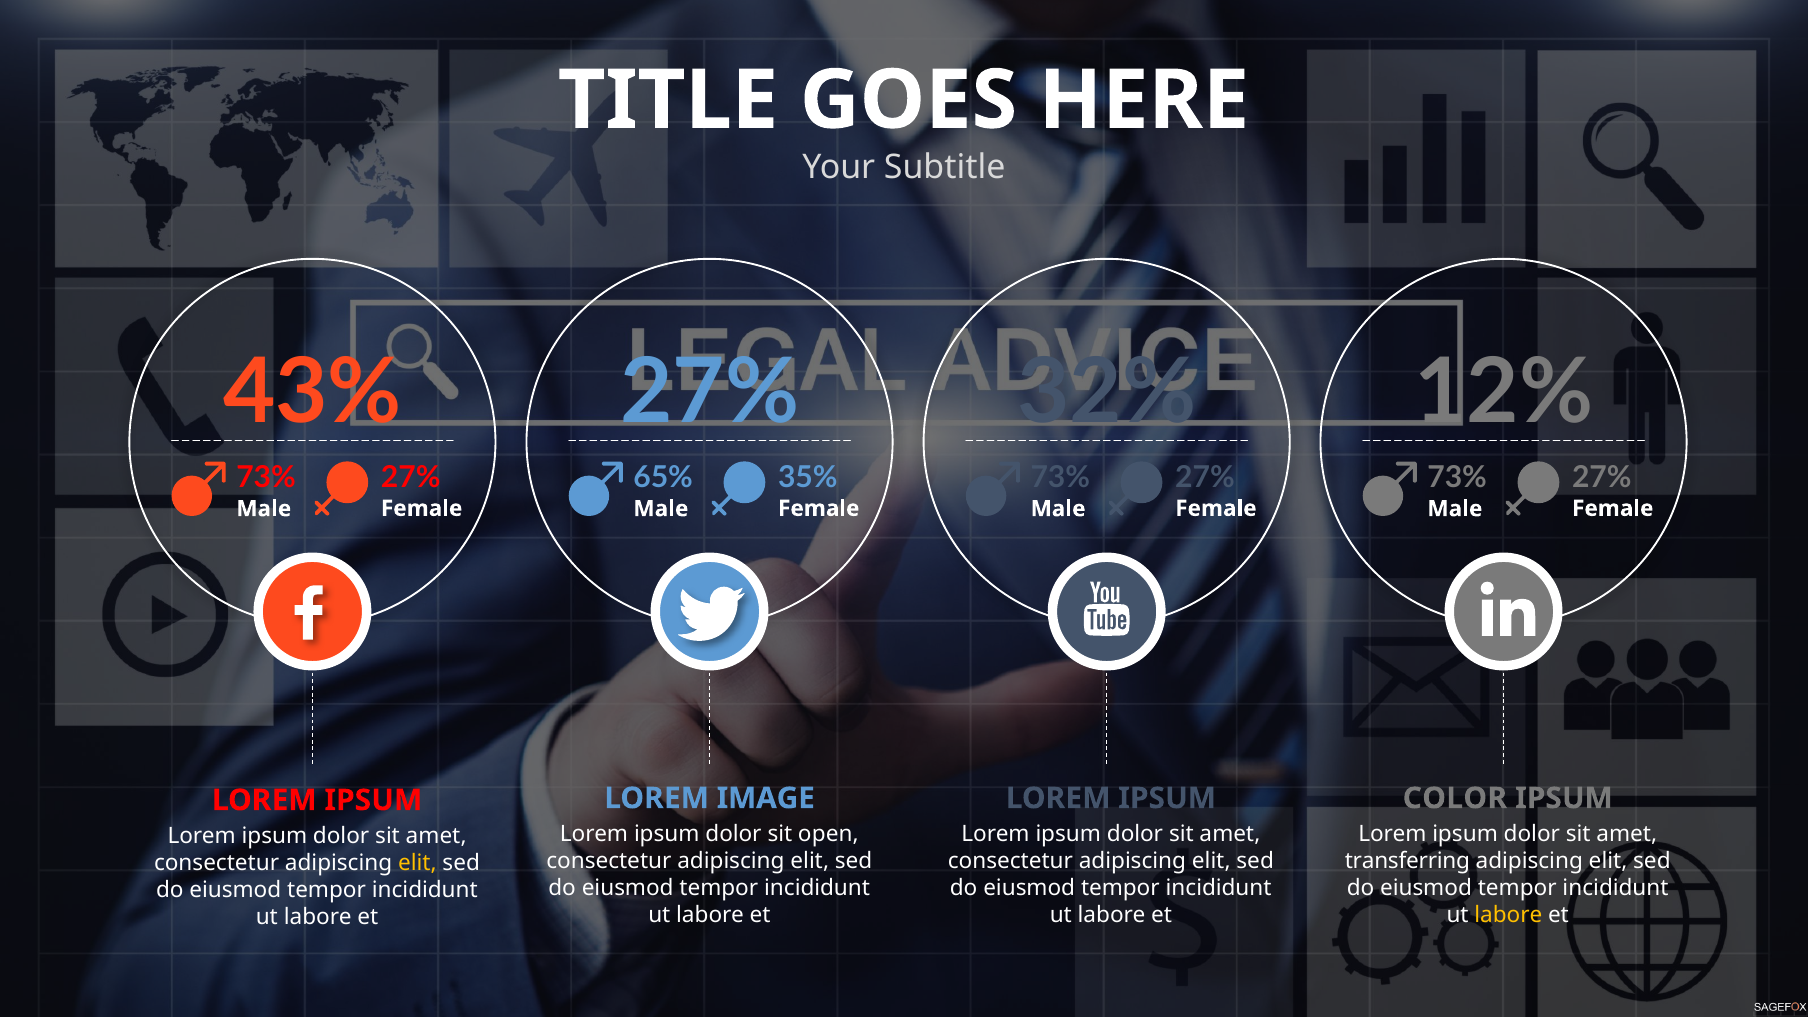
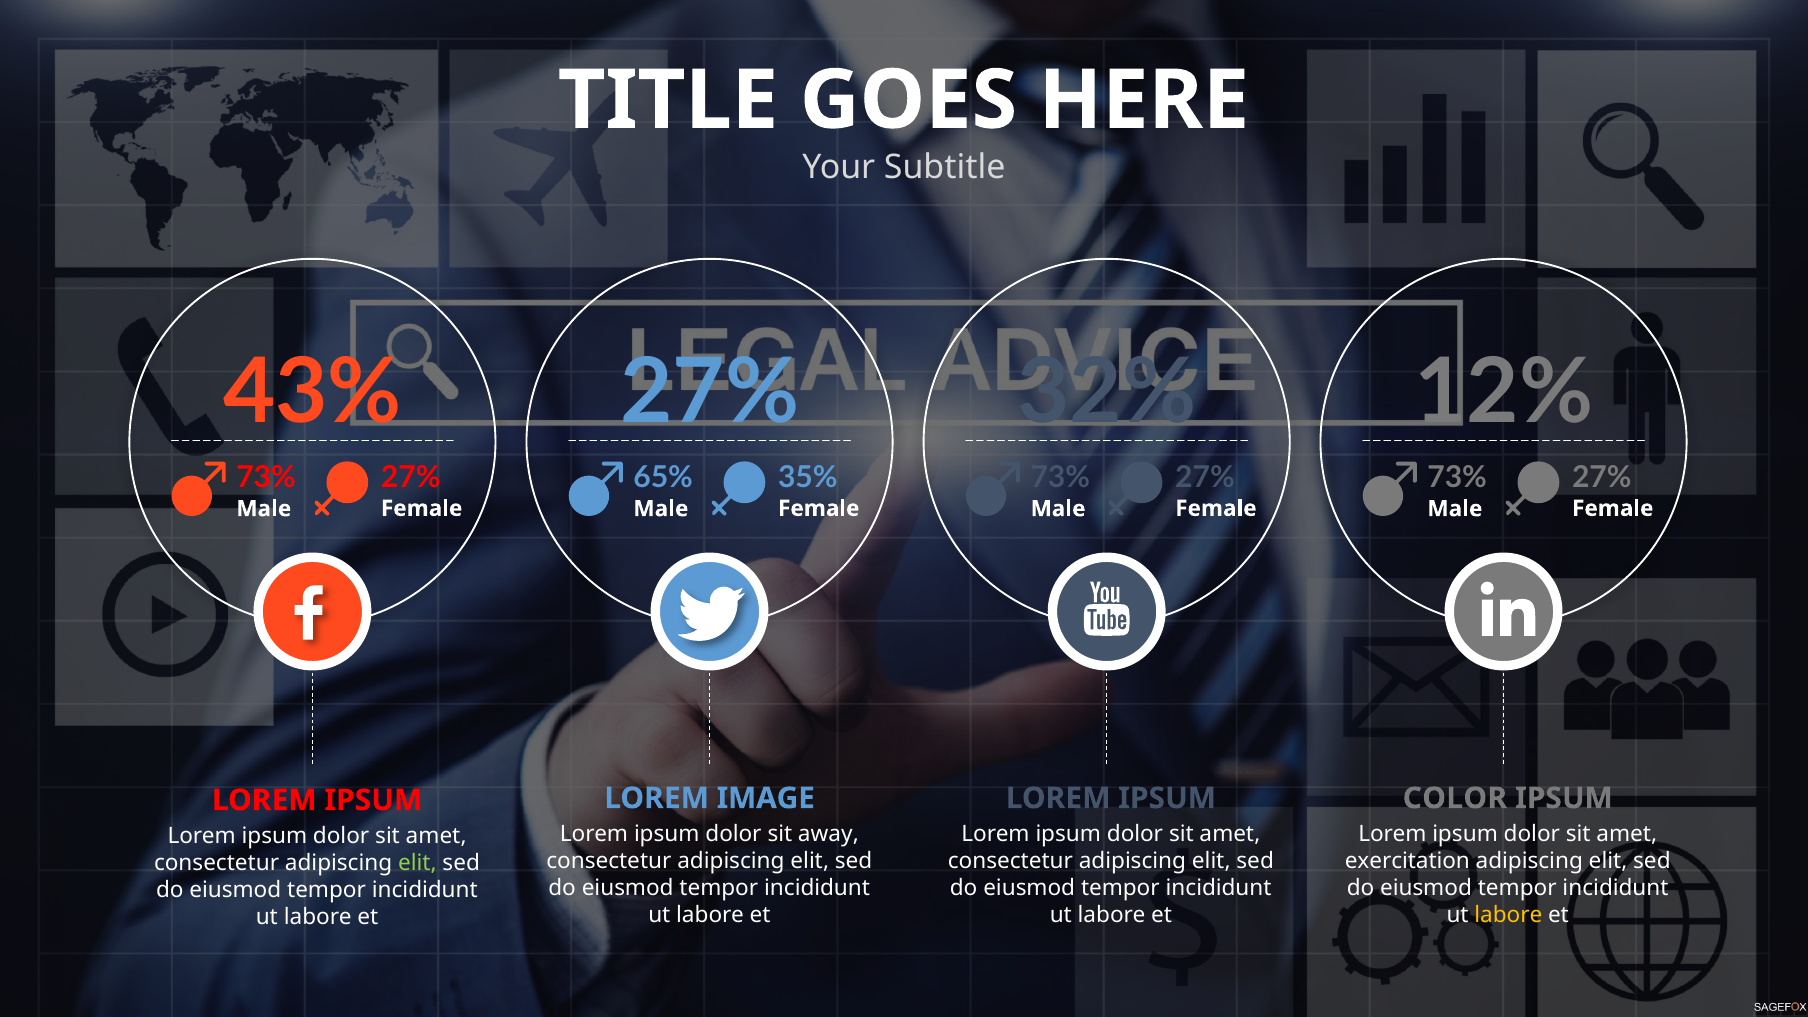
open: open -> away
transferring: transferring -> exercitation
elit at (417, 863) colour: yellow -> light green
